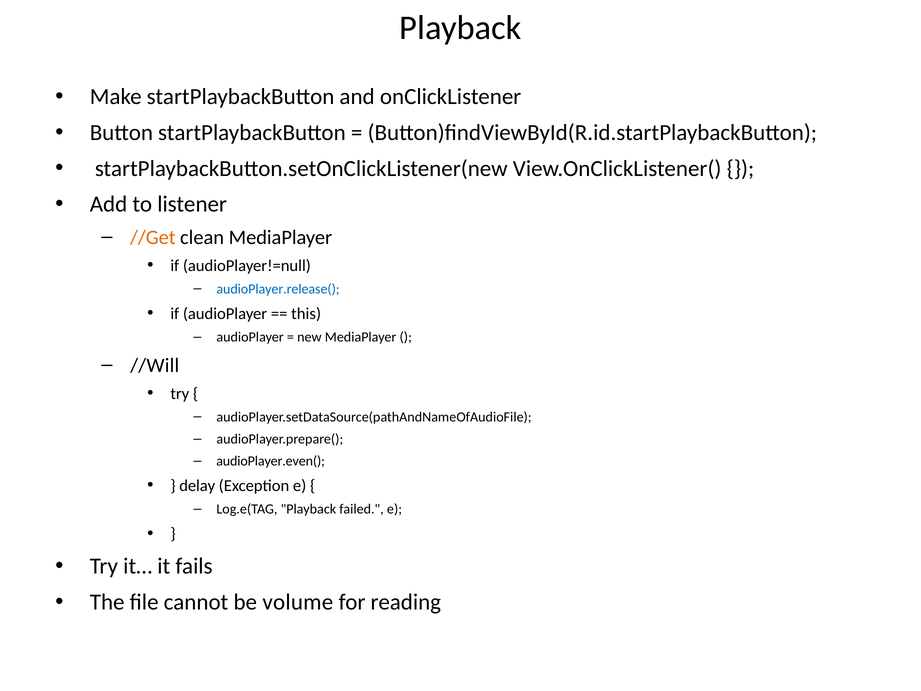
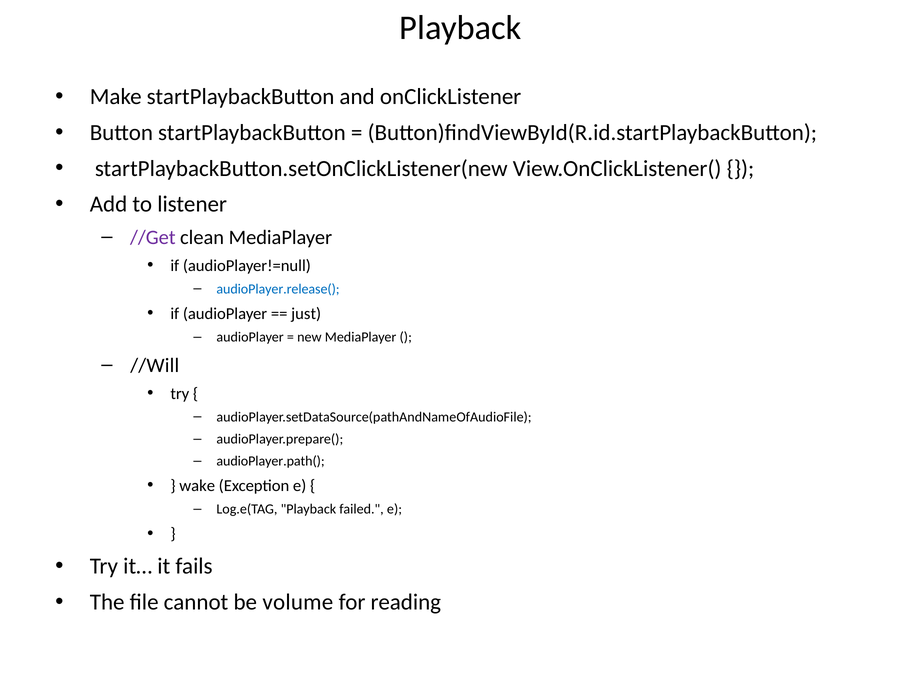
//Get colour: orange -> purple
this: this -> just
audioPlayer.even(: audioPlayer.even( -> audioPlayer.path(
delay: delay -> wake
